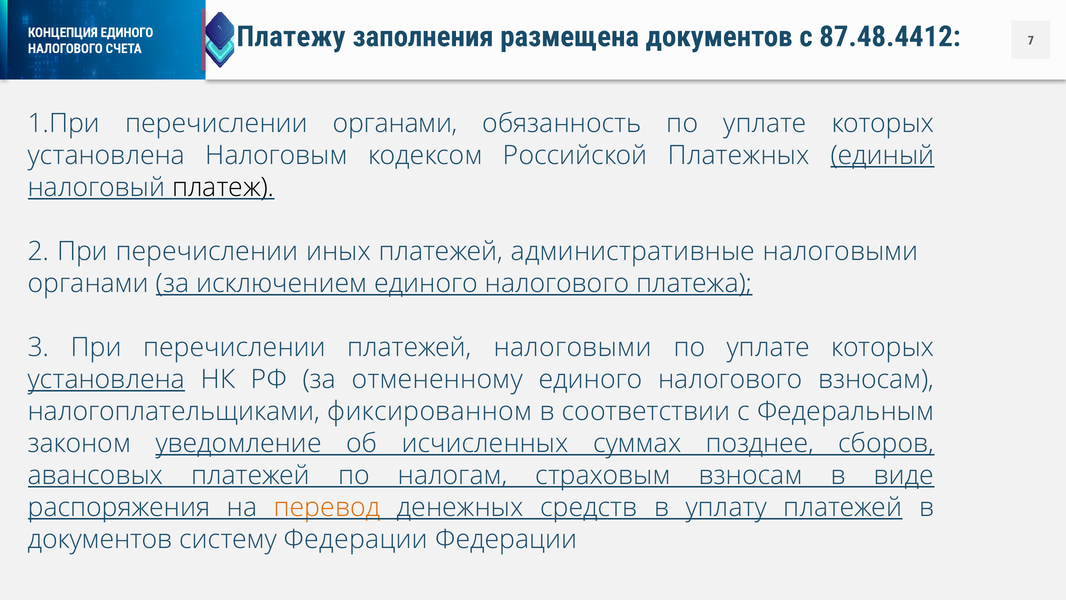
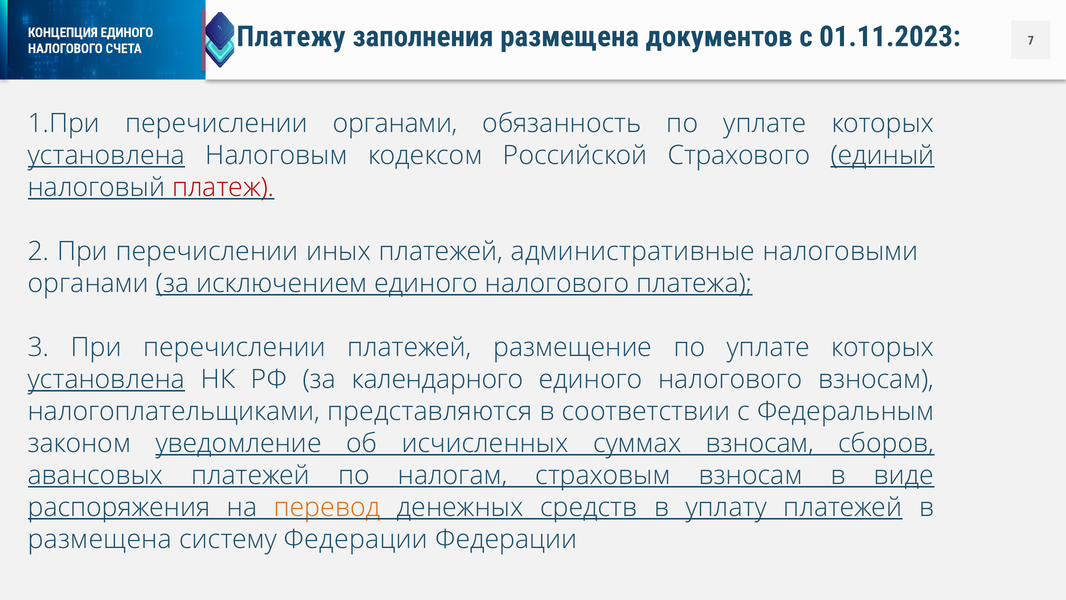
87.48.4412: 87.48.4412 -> 01.11.2023
установлена at (106, 155) underline: none -> present
Платежных: Платежных -> Страхового
платеж colour: black -> red
платежей налоговыми: налоговыми -> размещение
отмененному: отмененному -> календарного
фиксированном: фиксированном -> представляются
суммах позднее: позднее -> взносам
документов at (100, 539): документов -> размещена
